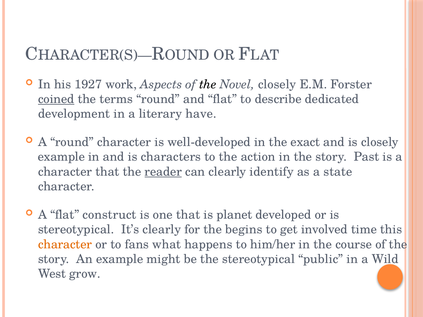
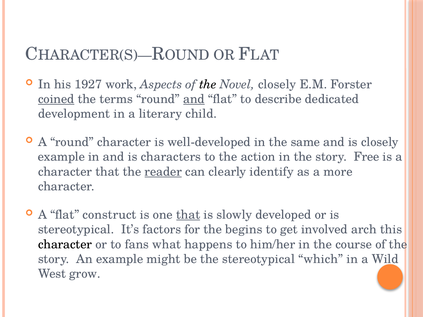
and at (194, 99) underline: none -> present
have: have -> child
exact: exact -> same
Past: Past -> Free
state: state -> more
that at (188, 215) underline: none -> present
planet: planet -> slowly
It’s clearly: clearly -> factors
time: time -> arch
character at (65, 244) colour: orange -> black
public: public -> which
